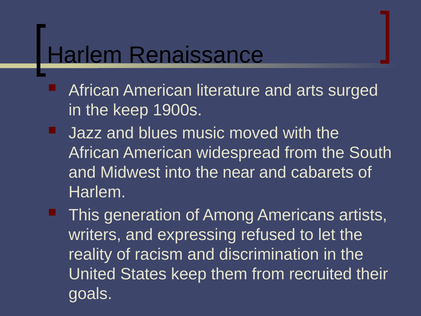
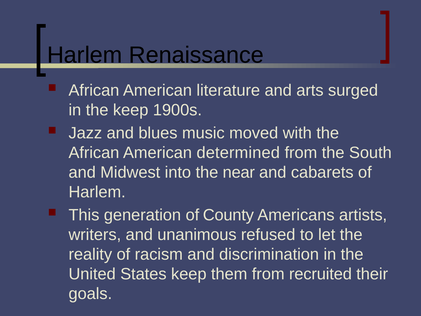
widespread: widespread -> determined
Among: Among -> County
expressing: expressing -> unanimous
